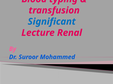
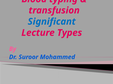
Renal: Renal -> Types
